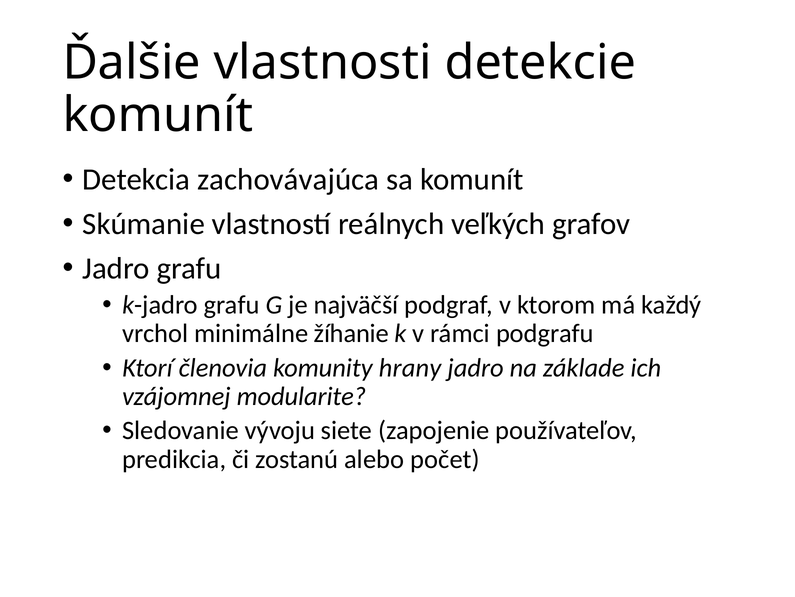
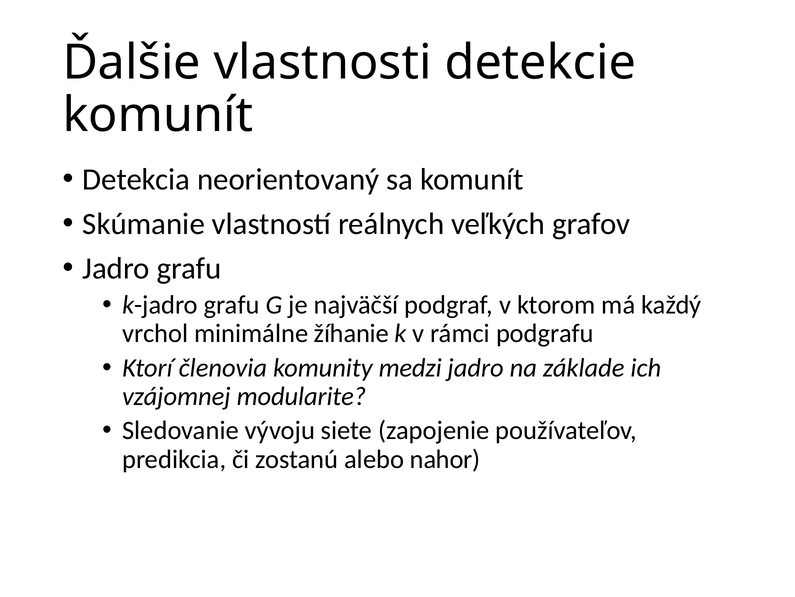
zachovávajúca: zachovávajúca -> neorientovaný
hrany: hrany -> medzi
počet: počet -> nahor
